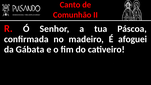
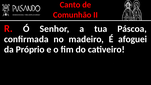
Gábata: Gábata -> Próprio
